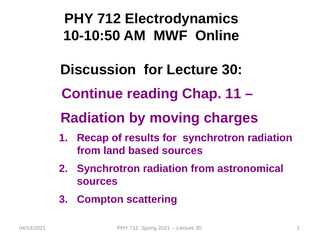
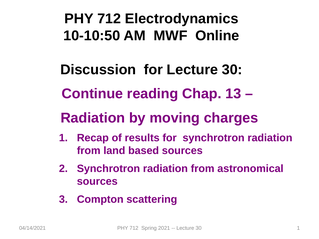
11: 11 -> 13
